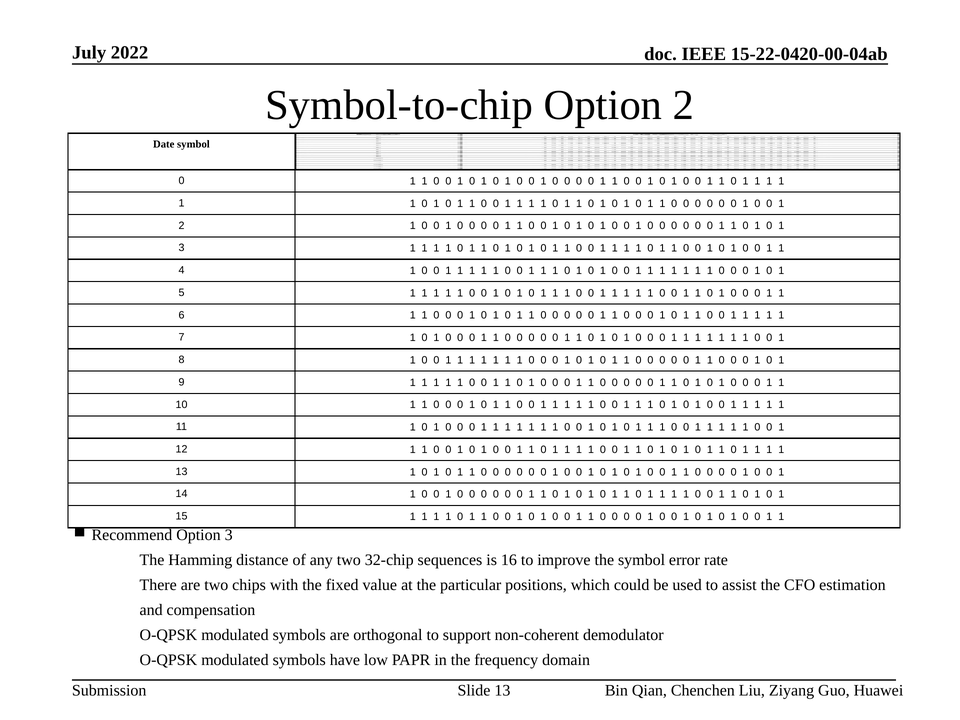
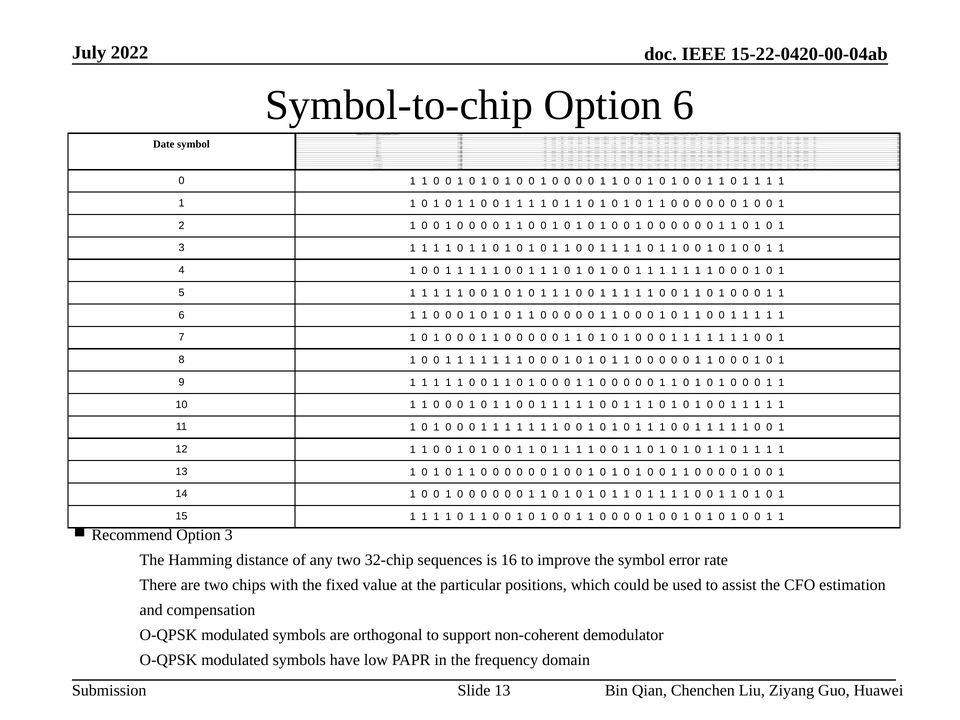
Option 2: 2 -> 6
